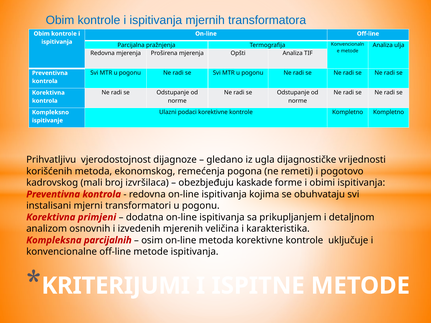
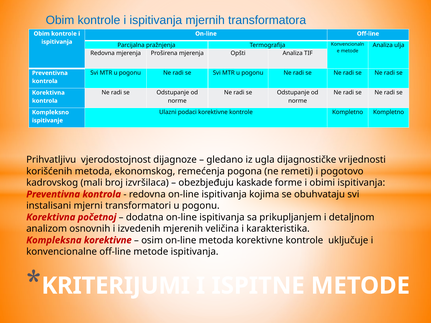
primjeni: primjeni -> početnoj
Kompleksna parcijalnih: parcijalnih -> korektivne
